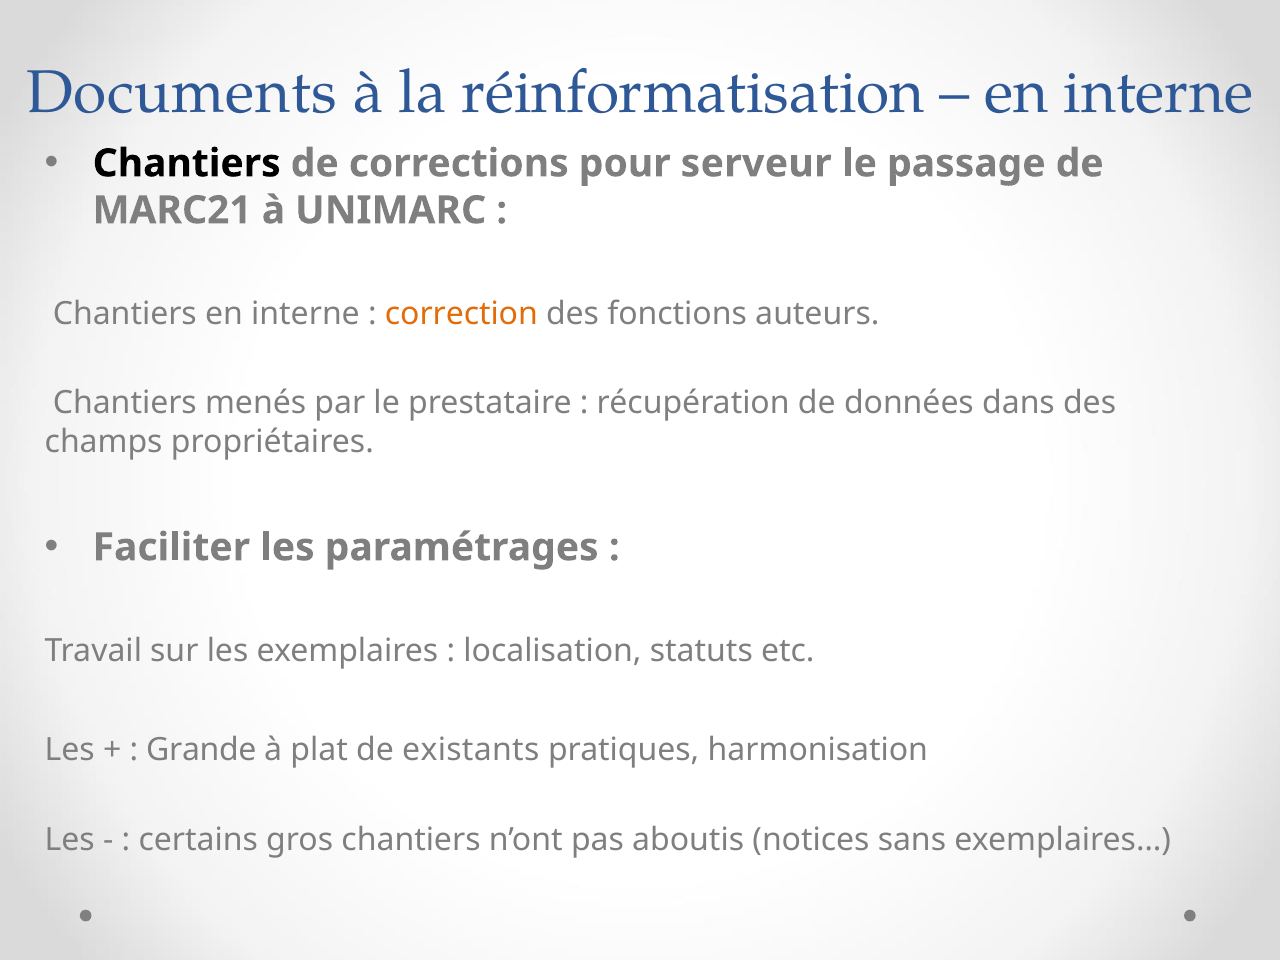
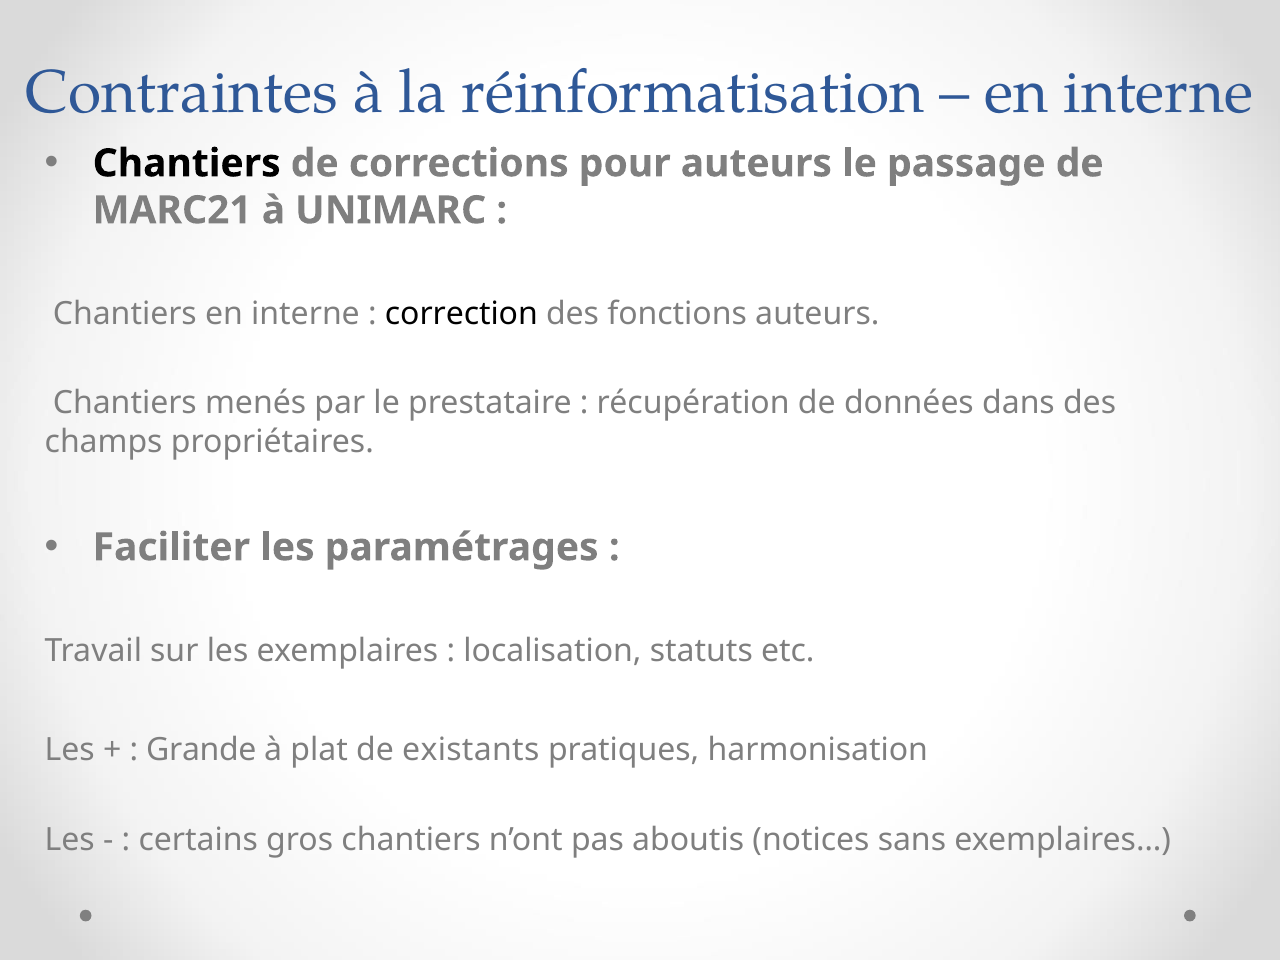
Documents: Documents -> Contraintes
pour serveur: serveur -> auteurs
correction colour: orange -> black
